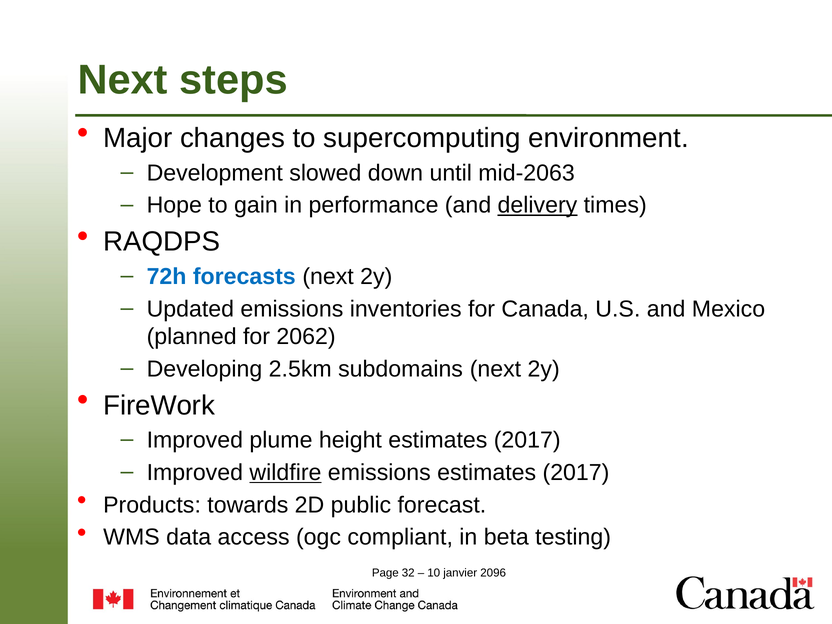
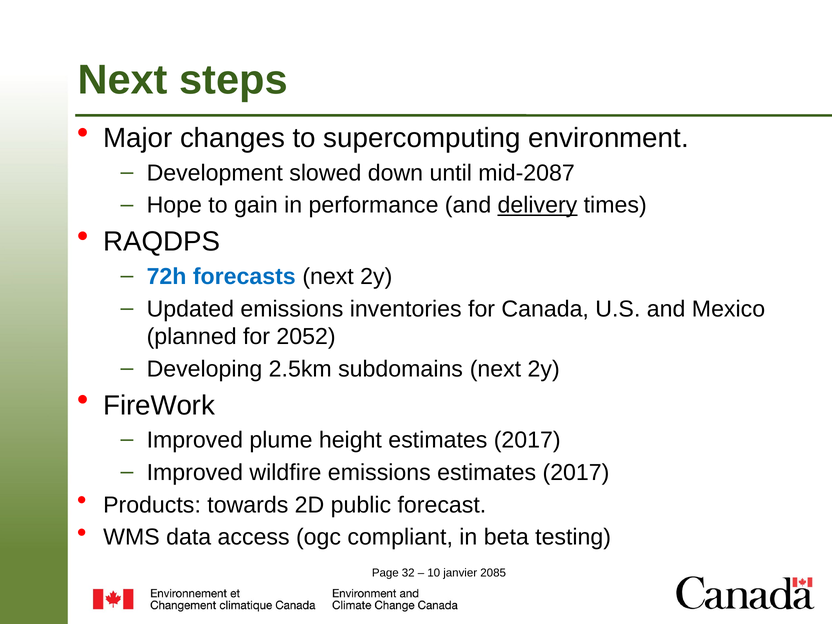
mid-2063: mid-2063 -> mid-2087
2062: 2062 -> 2052
wildfire underline: present -> none
2096: 2096 -> 2085
